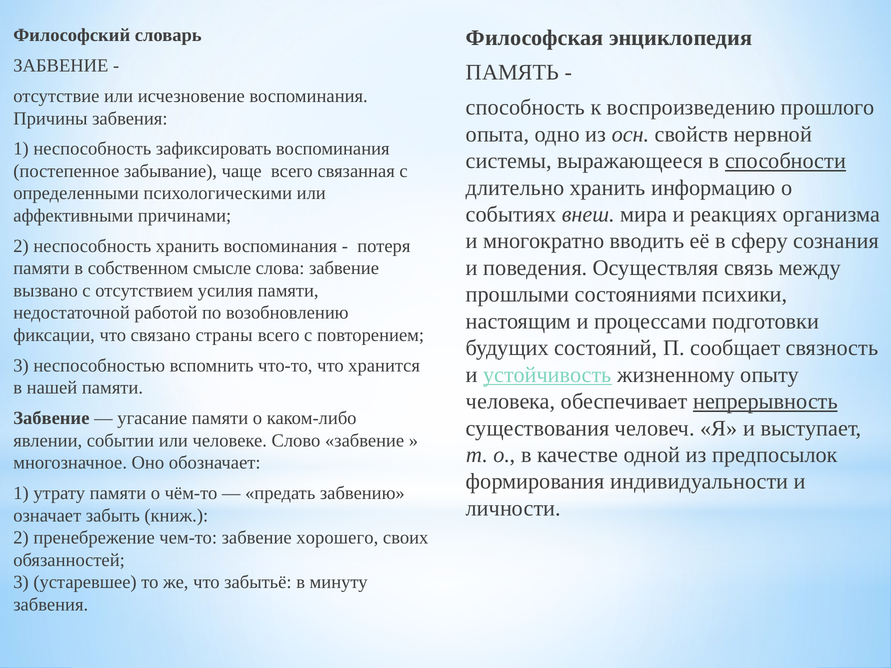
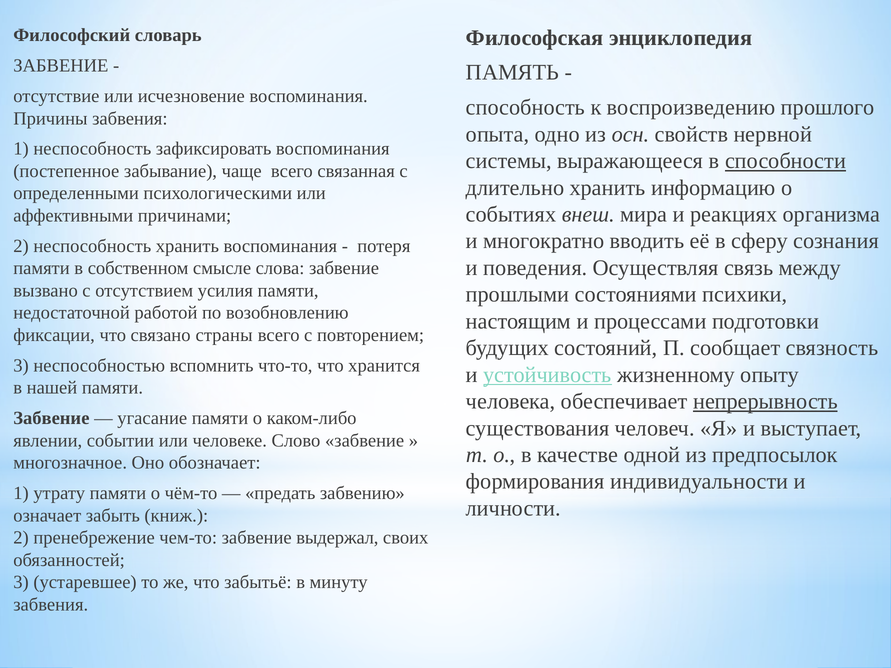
хорошего: хорошего -> выдержал
